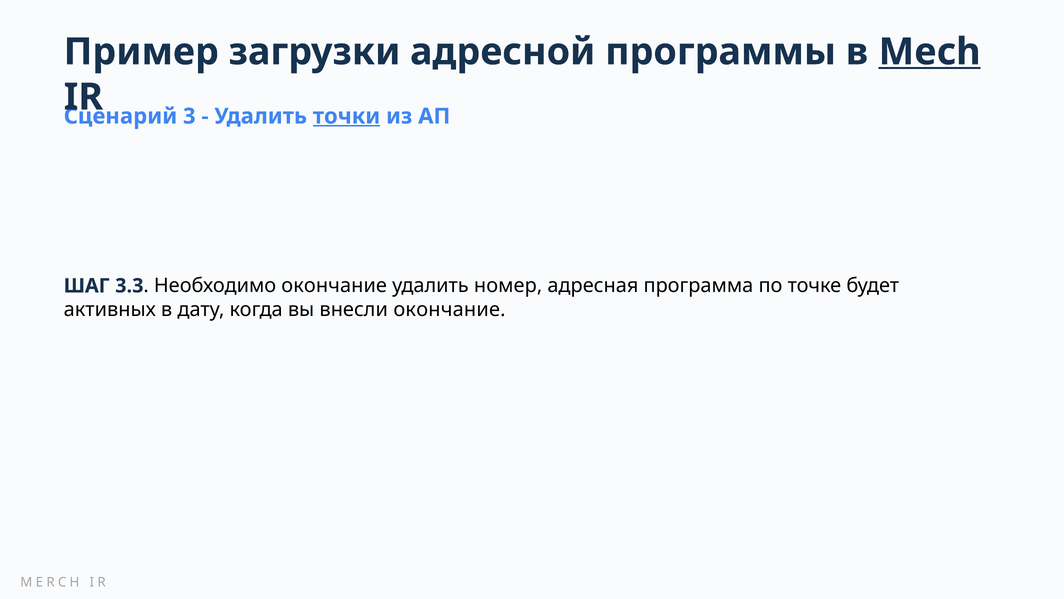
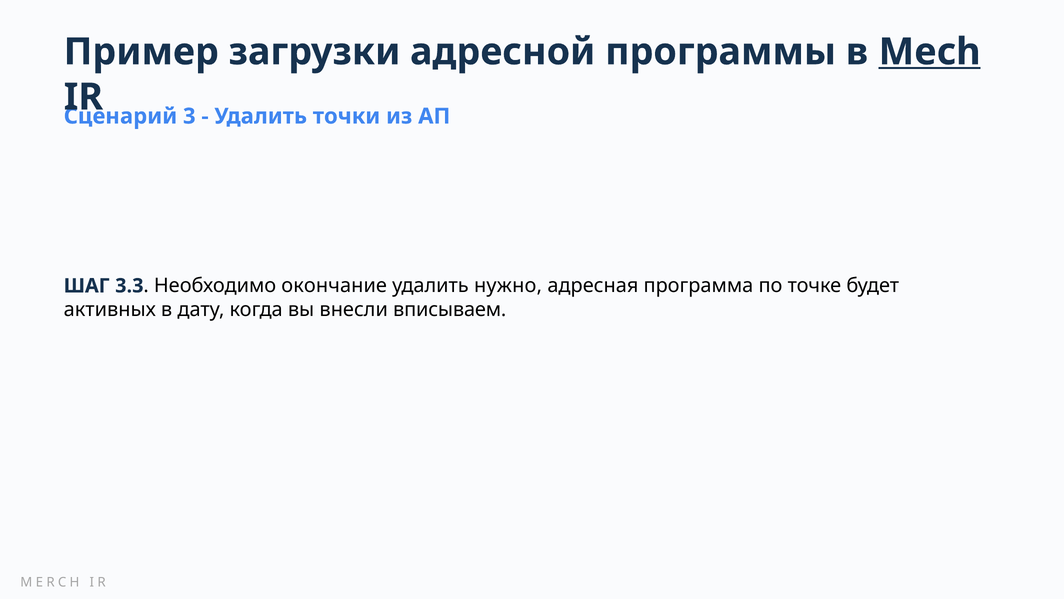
точки underline: present -> none
номер: номер -> нужно
внесли окончание: окончание -> вписываем
